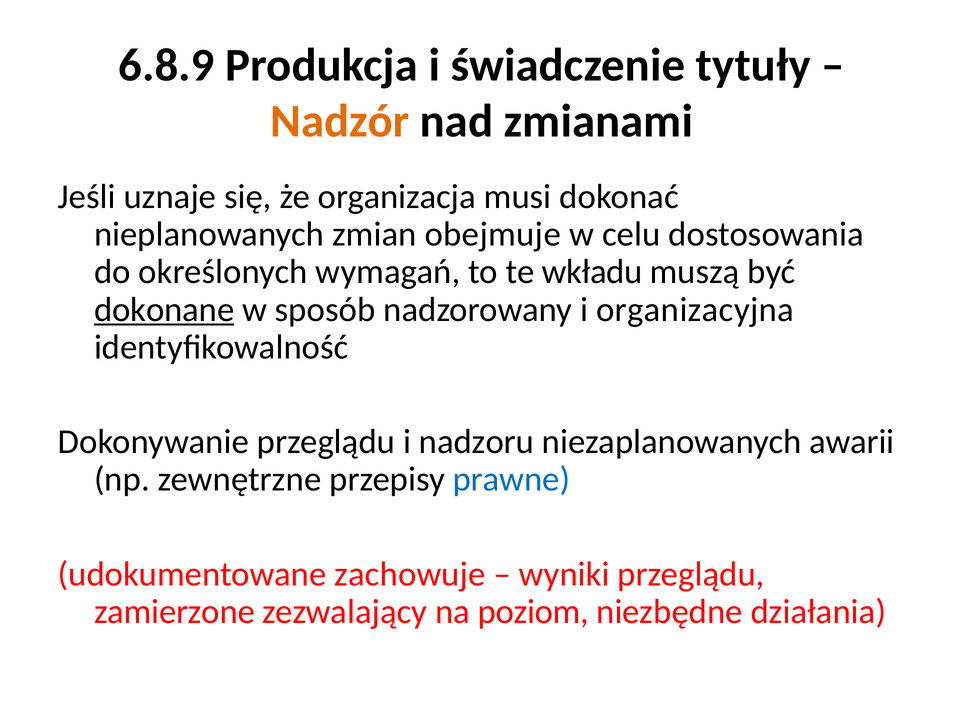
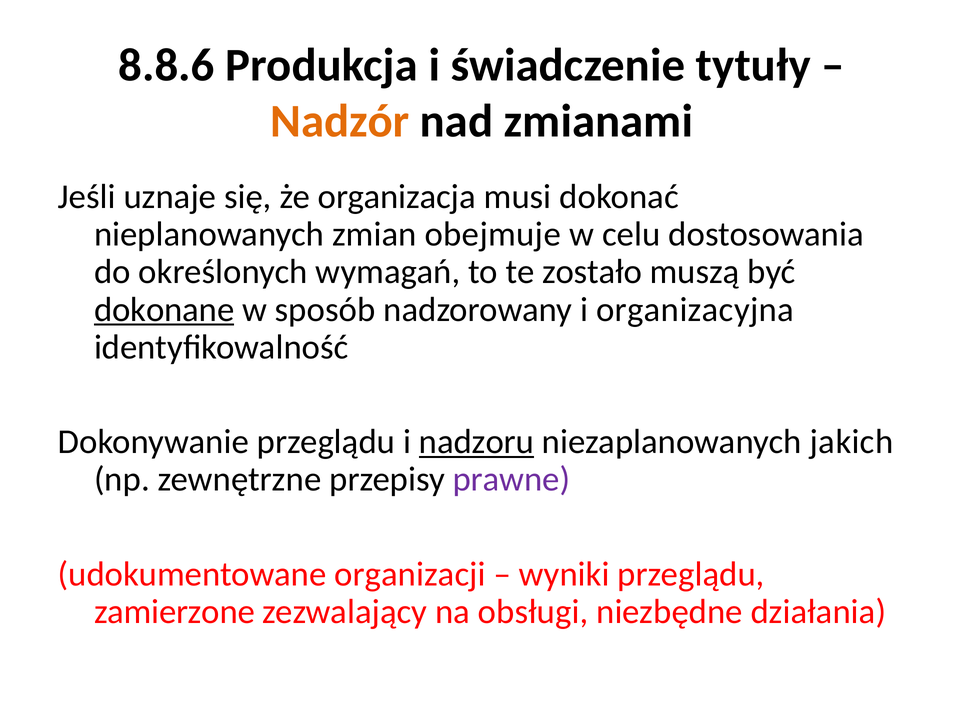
6.8.9: 6.8.9 -> 8.8.6
wkładu: wkładu -> zostało
nadzoru underline: none -> present
awarii: awarii -> jakich
prawne colour: blue -> purple
zachowuje: zachowuje -> organizacji
poziom: poziom -> obsługi
